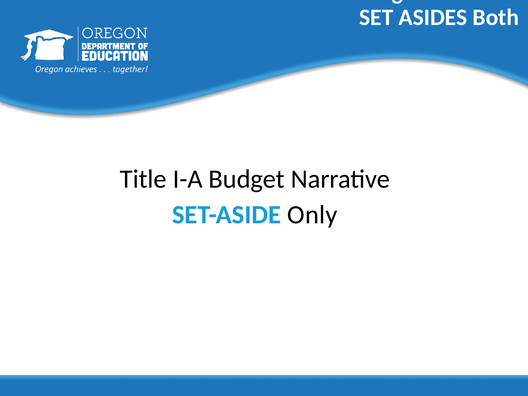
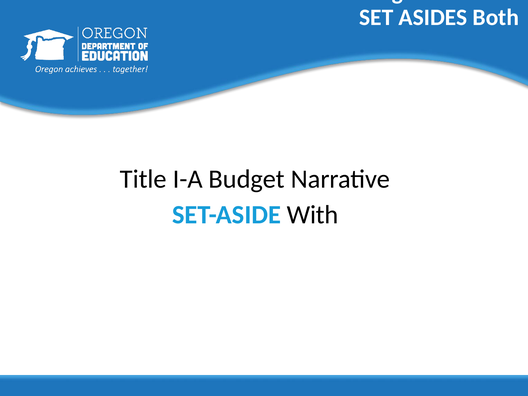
Only: Only -> With
